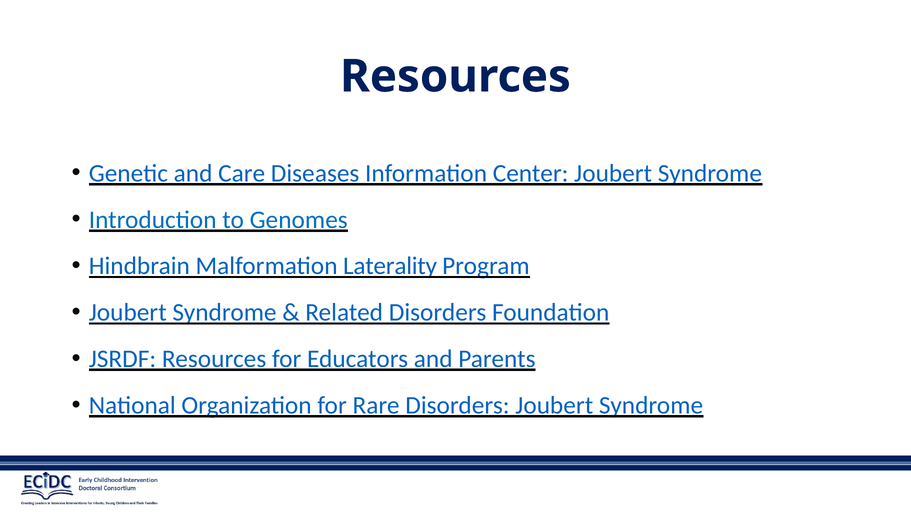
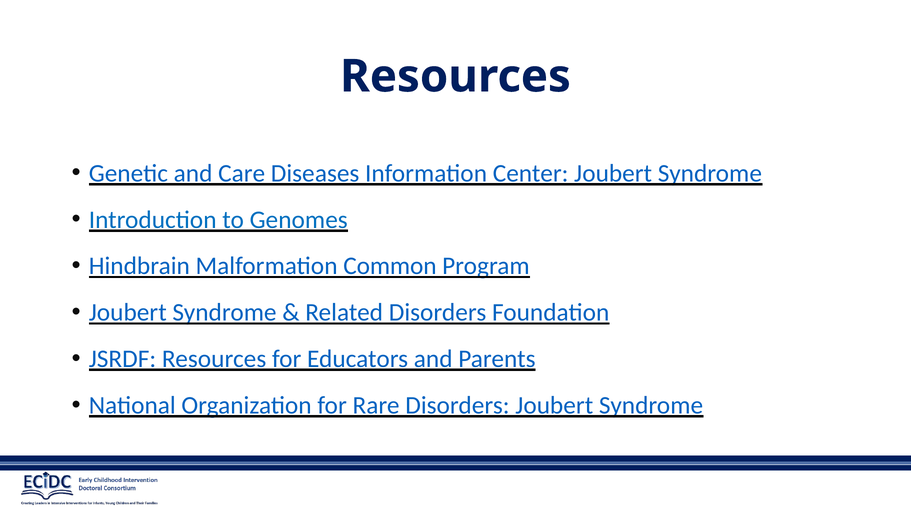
Laterality: Laterality -> Common
